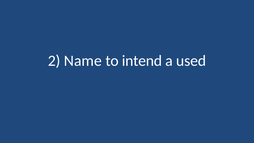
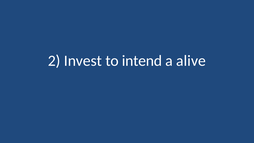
Name: Name -> Invest
used: used -> alive
